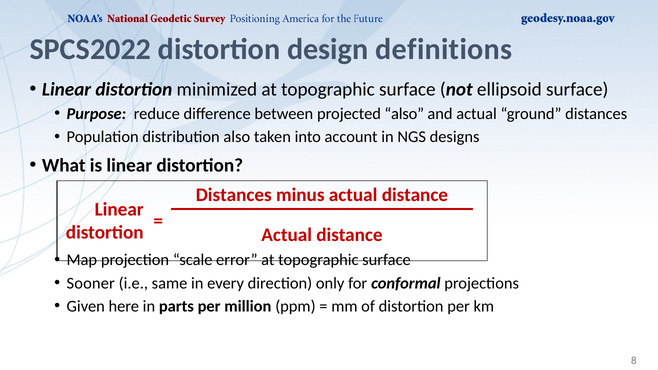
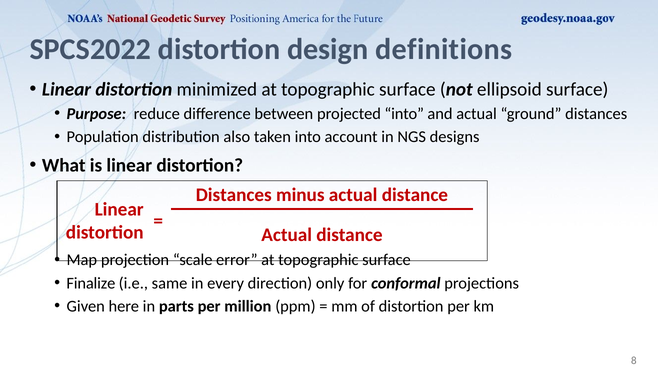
projected also: also -> into
Sooner: Sooner -> Finalize
